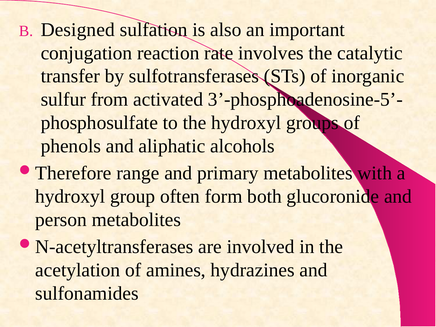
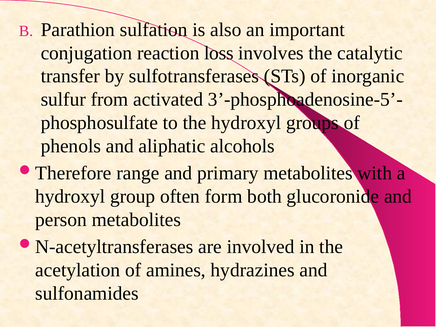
Designed: Designed -> Parathion
rate: rate -> loss
